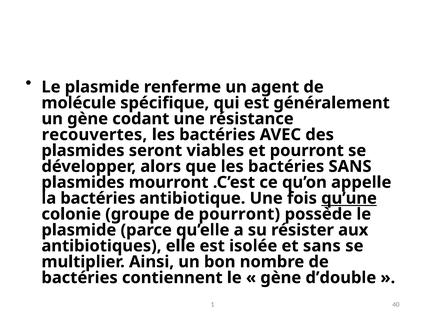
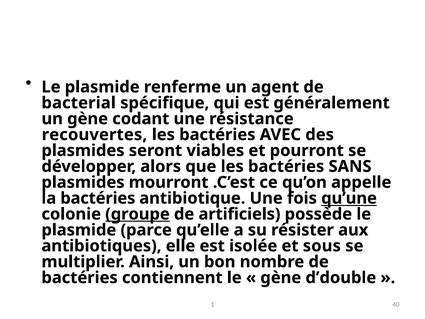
molécule: molécule -> bacterial
groupe underline: none -> present
de pourront: pourront -> artificiels
et sans: sans -> sous
